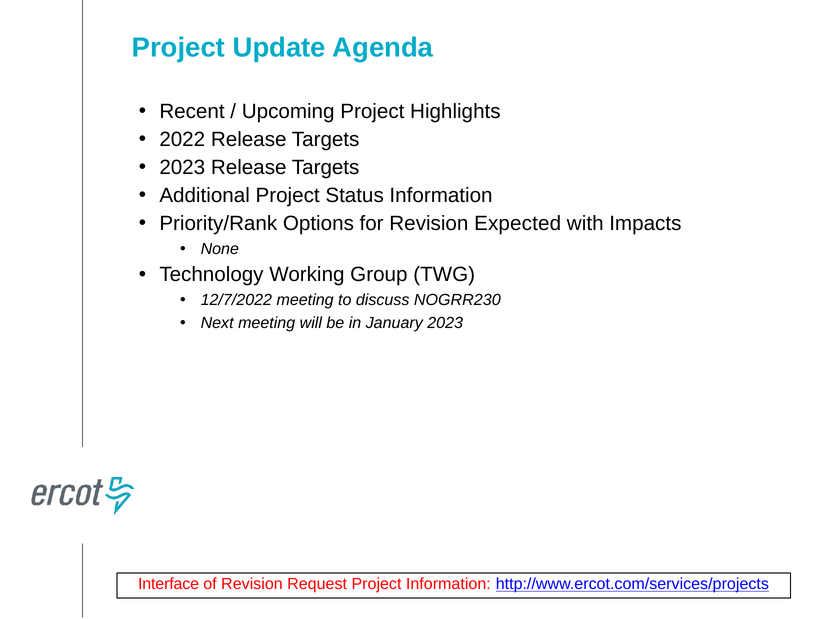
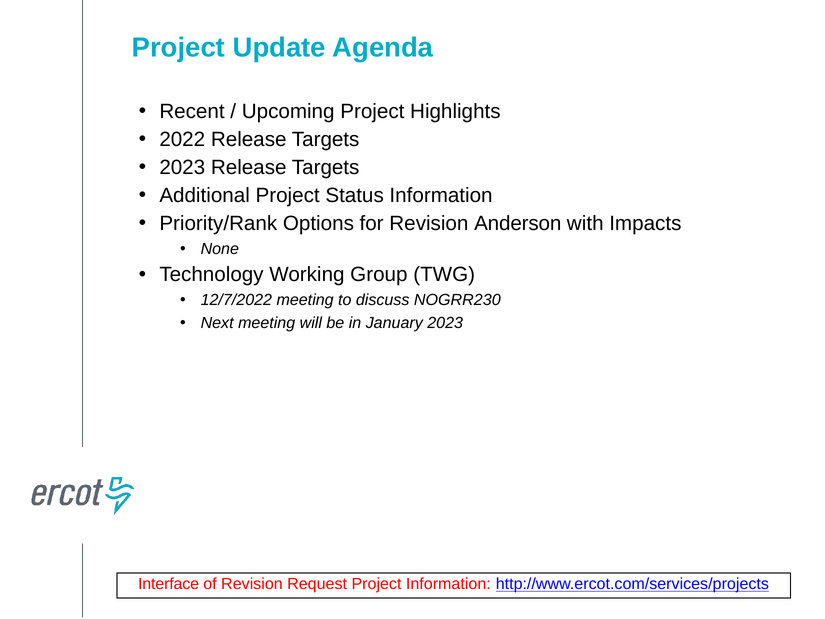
Expected: Expected -> Anderson
